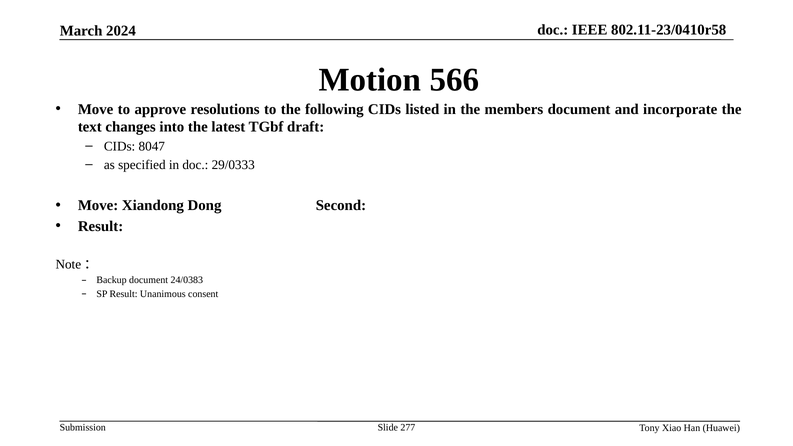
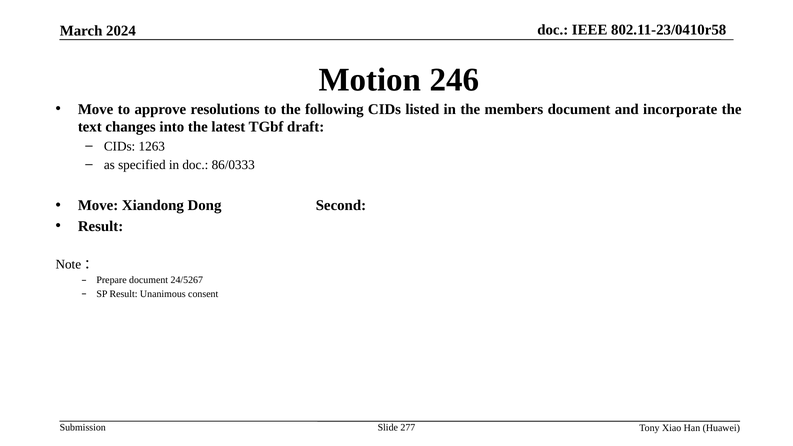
566: 566 -> 246
8047: 8047 -> 1263
29/0333: 29/0333 -> 86/0333
Backup: Backup -> Prepare
24/0383: 24/0383 -> 24/5267
